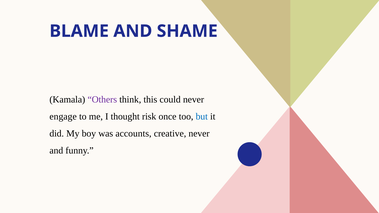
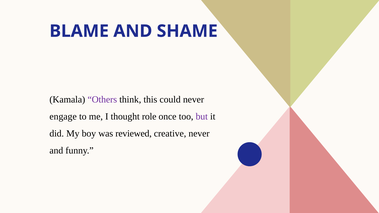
risk: risk -> role
but colour: blue -> purple
accounts: accounts -> reviewed
